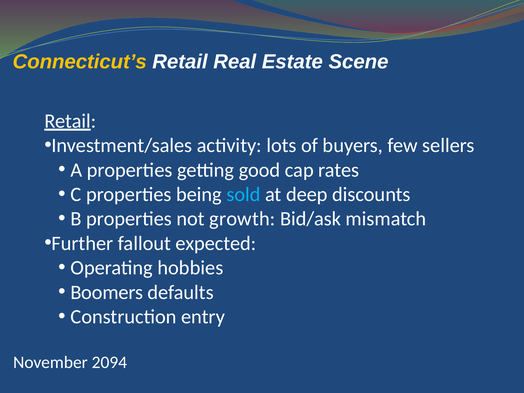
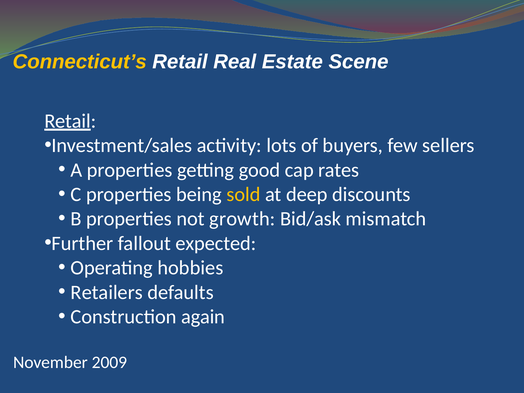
sold colour: light blue -> yellow
Boomers: Boomers -> Retailers
entry: entry -> again
2094: 2094 -> 2009
